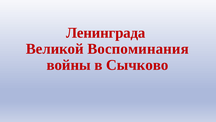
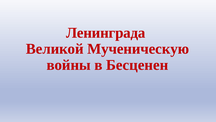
Воспоминания: Воспоминания -> Мученическую
Сычково: Сычково -> Бесценен
